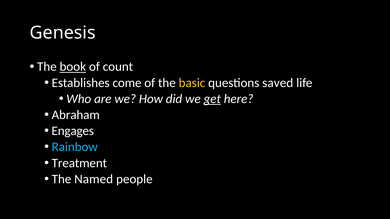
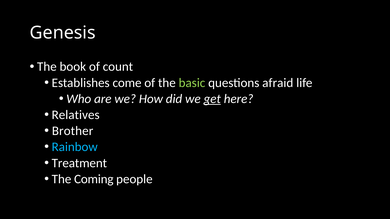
book underline: present -> none
basic colour: yellow -> light green
saved: saved -> afraid
Abraham: Abraham -> Relatives
Engages: Engages -> Brother
Named: Named -> Coming
